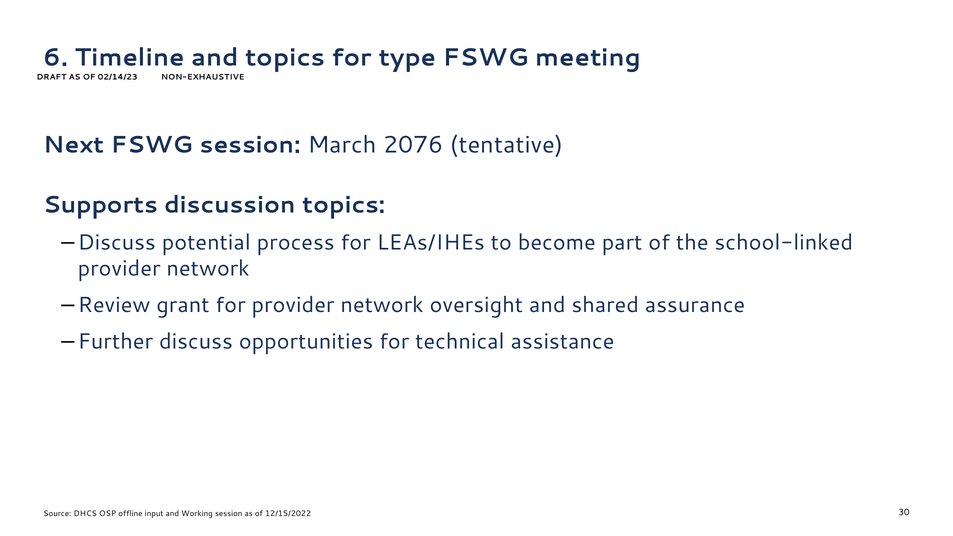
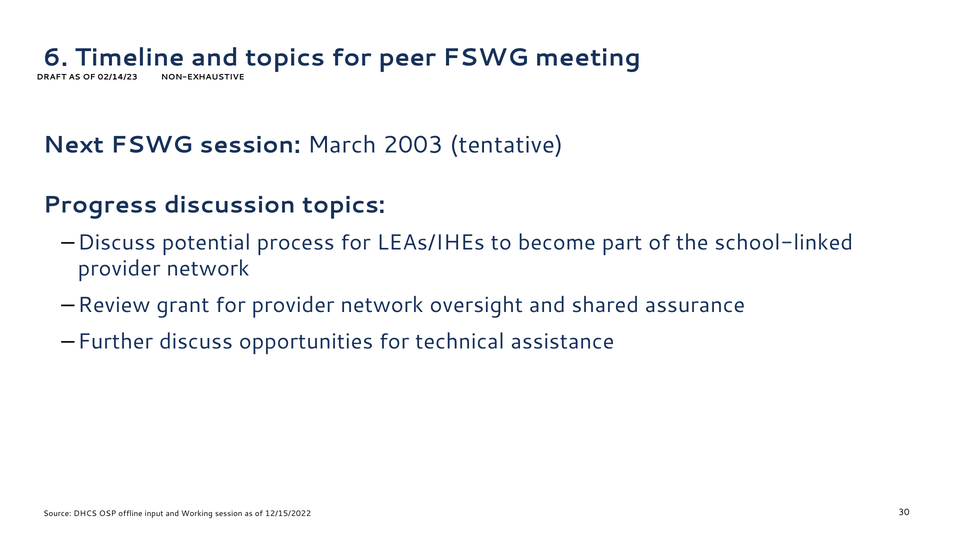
type: type -> peer
2076: 2076 -> 2003
Supports: Supports -> Progress
